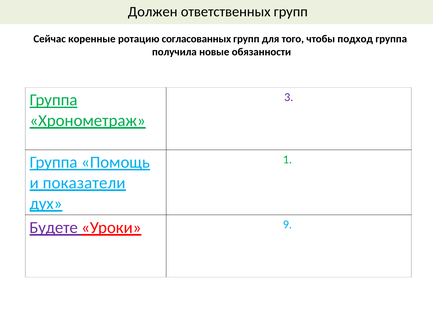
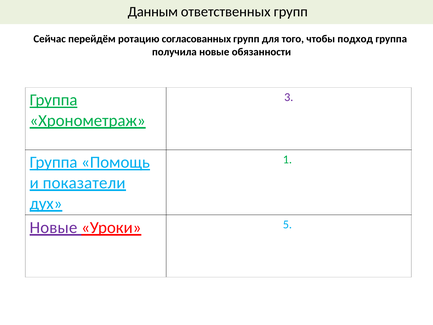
Должен: Должен -> Данным
коренные: коренные -> перейдём
Будете at (54, 227): Будете -> Новые
9: 9 -> 5
